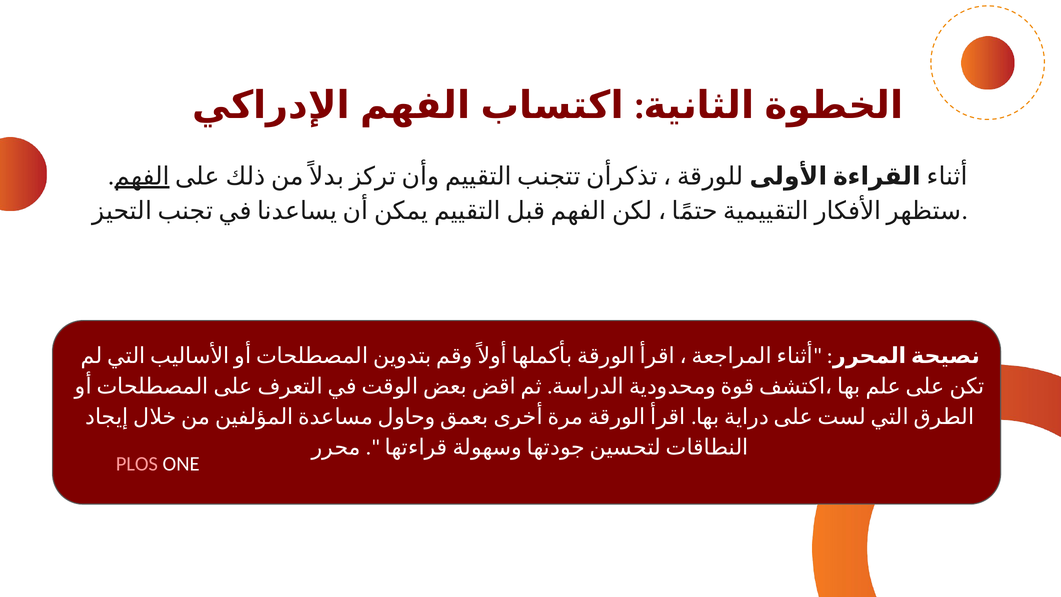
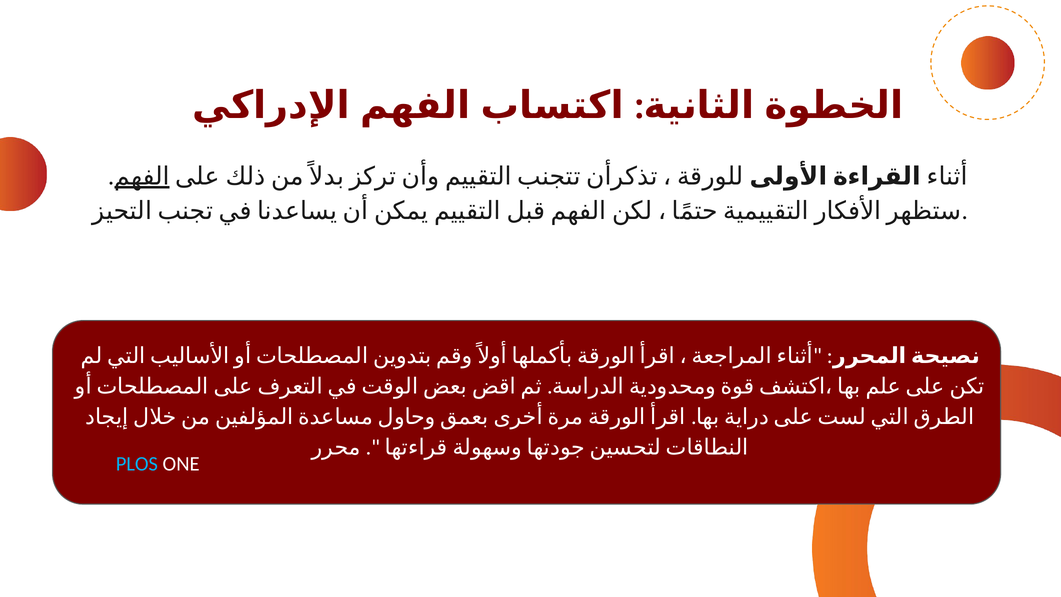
PLOS colour: pink -> light blue
